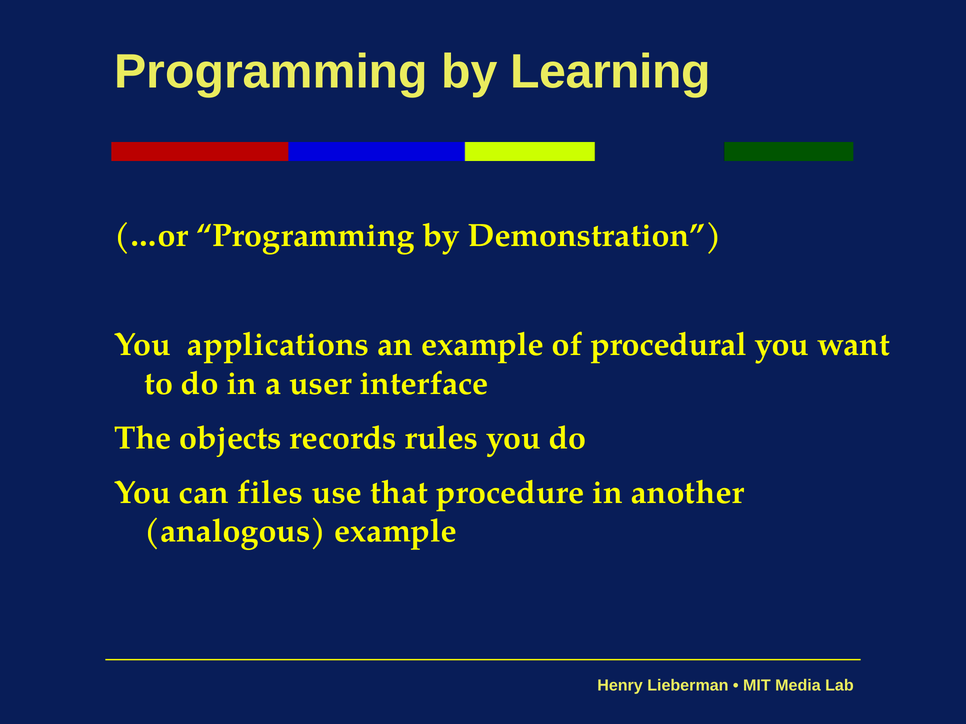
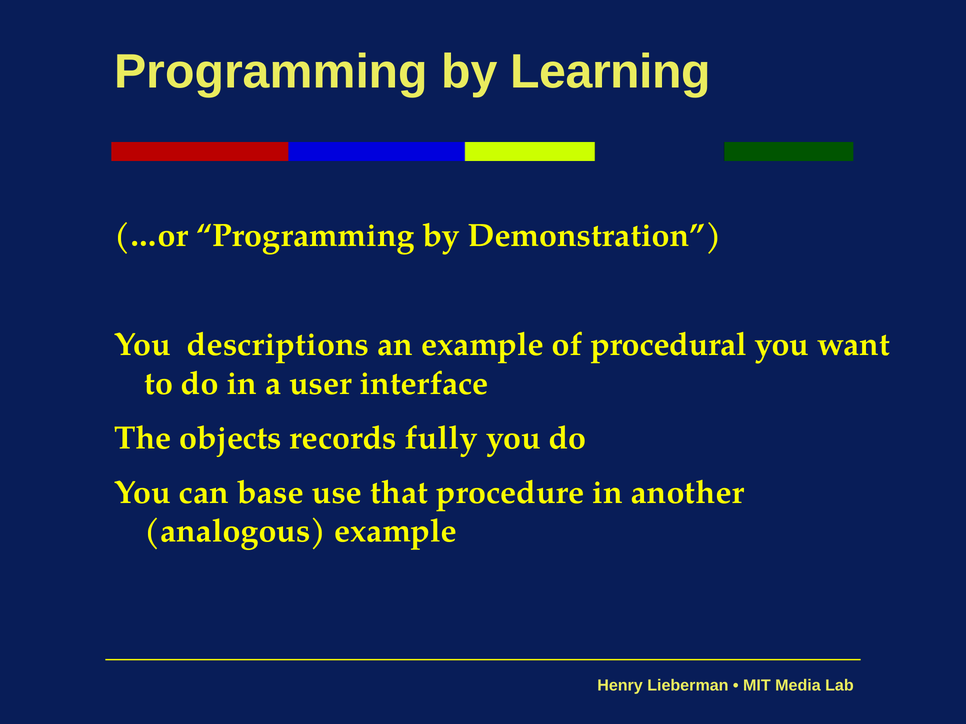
applications: applications -> descriptions
rules: rules -> fully
files: files -> base
